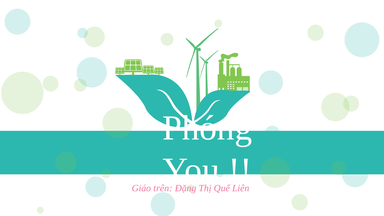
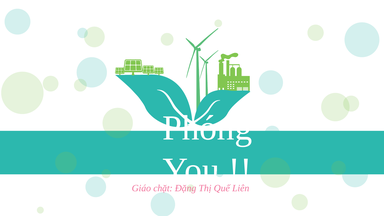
trên: trên -> chặt
